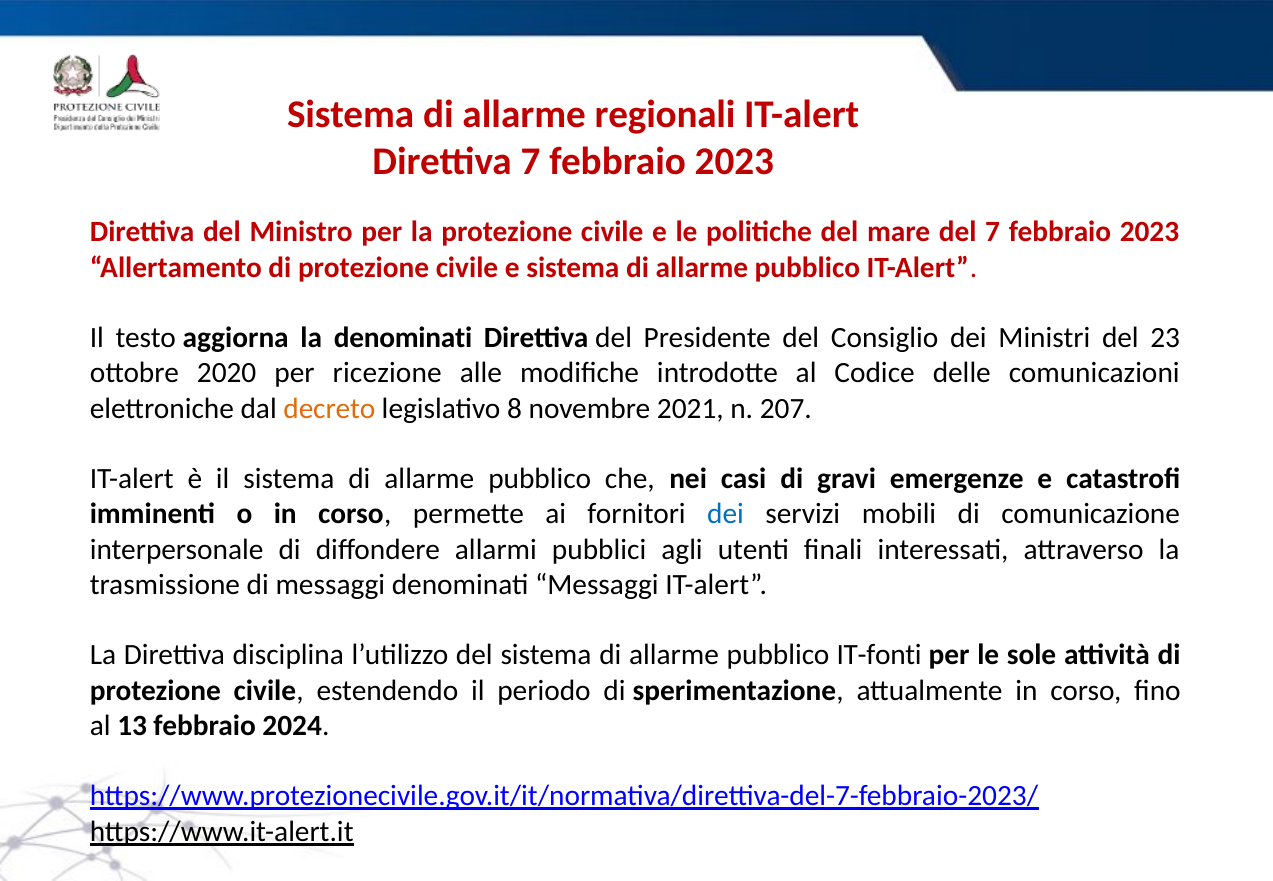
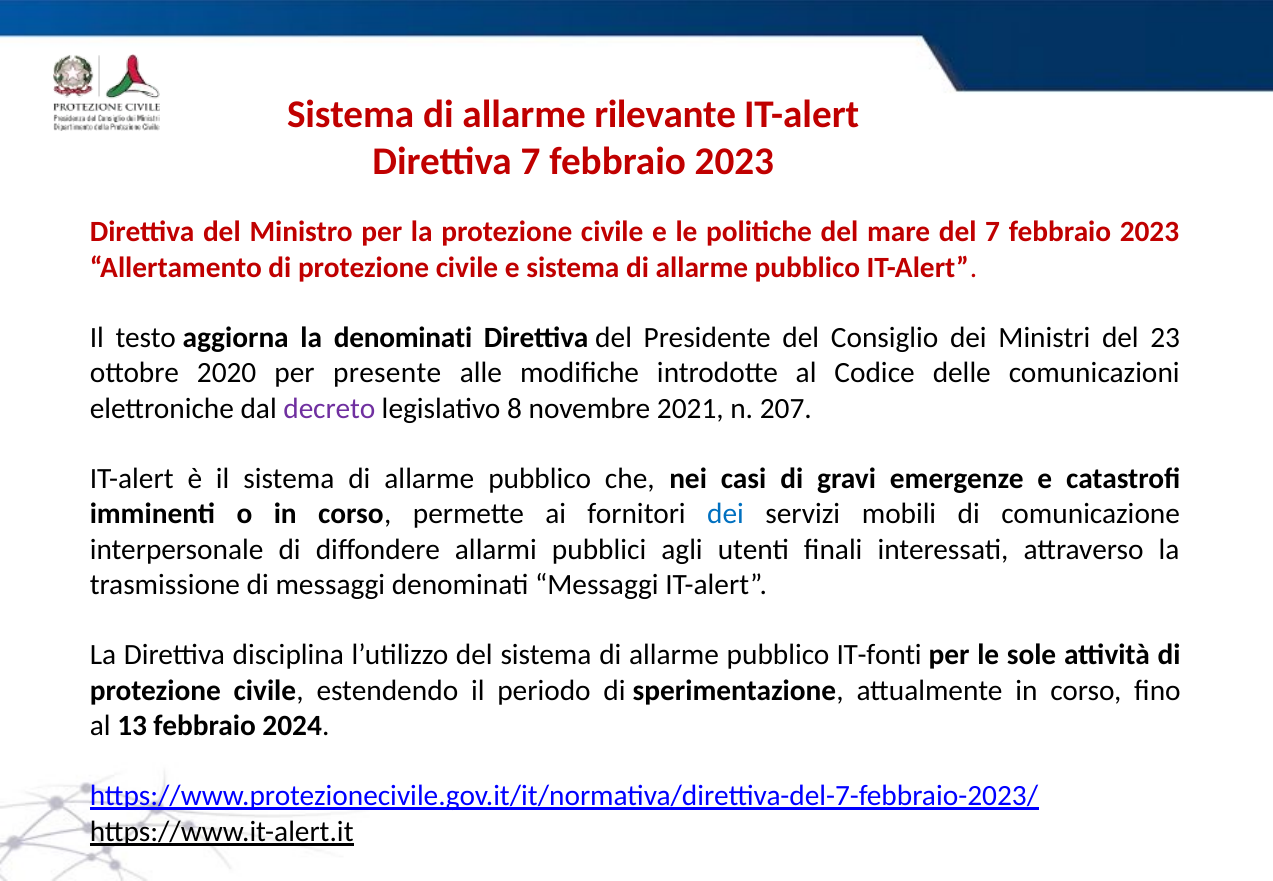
regionali: regionali -> rilevante
ricezione: ricezione -> presente
decreto colour: orange -> purple
